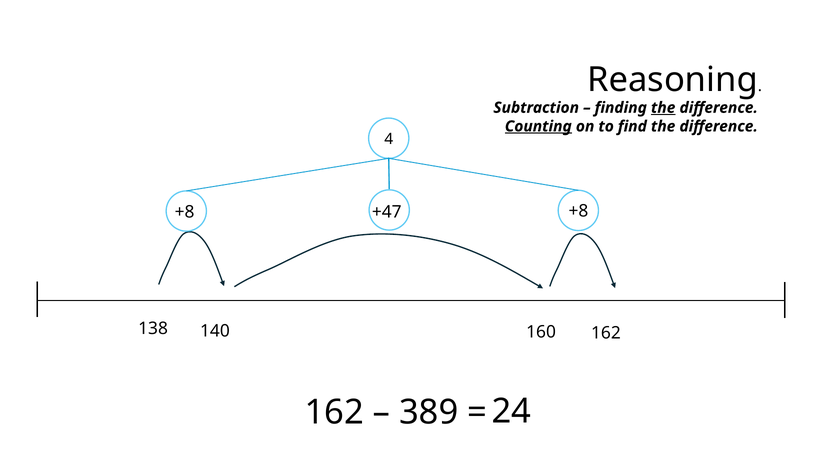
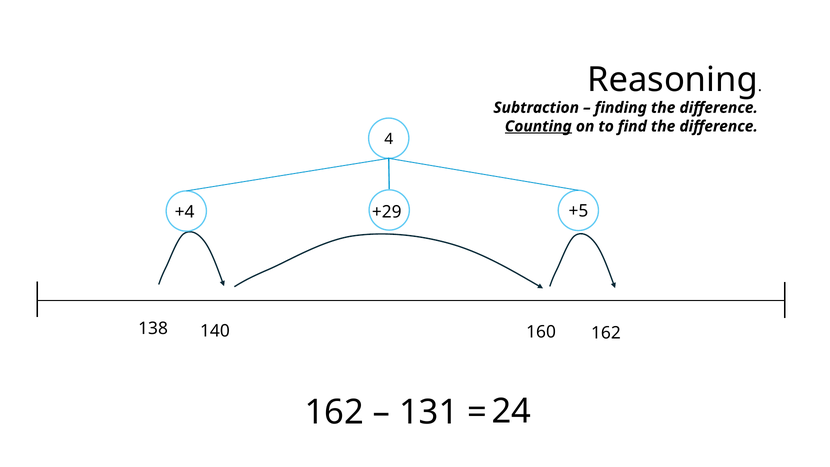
the at (663, 108) underline: present -> none
+8 at (578, 211): +8 -> +5
+47: +47 -> +29
+8 at (185, 212): +8 -> +4
389: 389 -> 131
